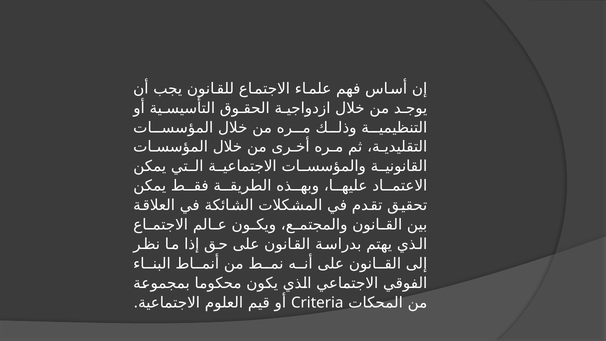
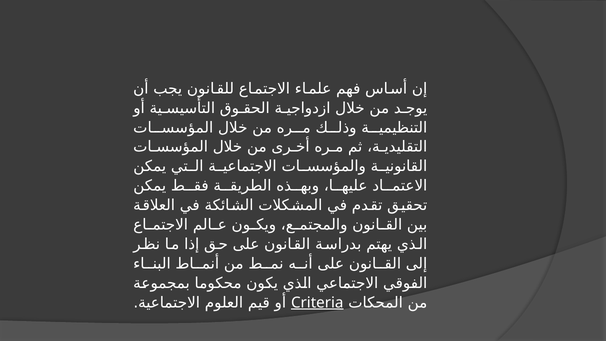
Criteria underline: none -> present
